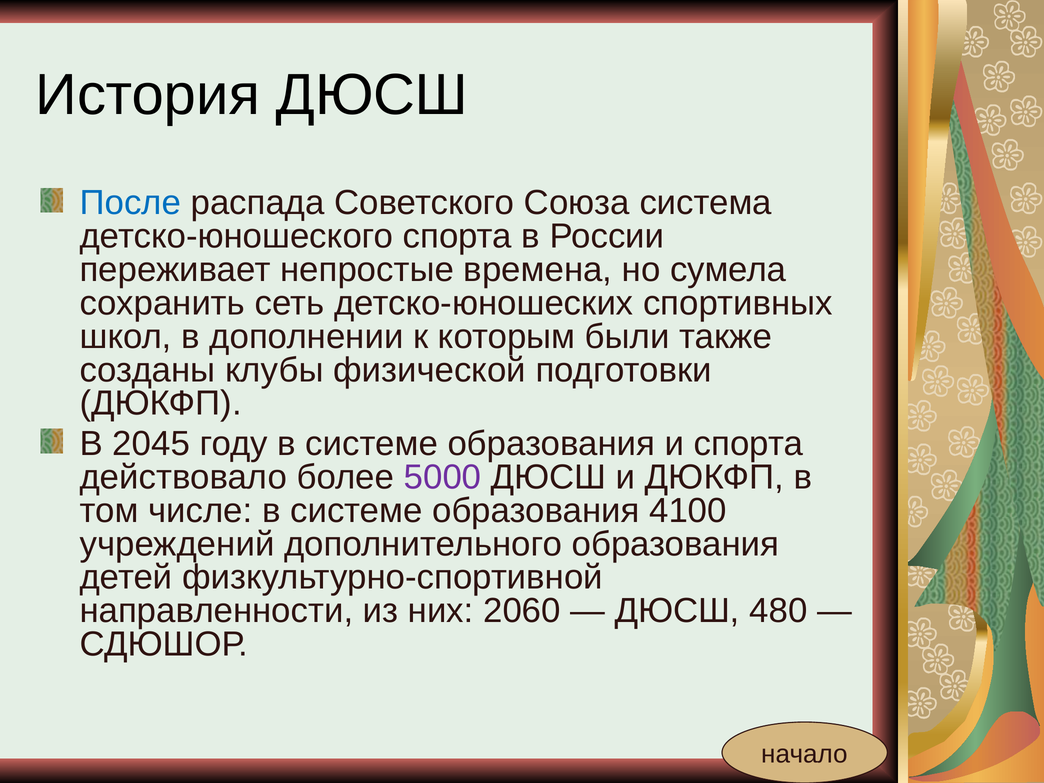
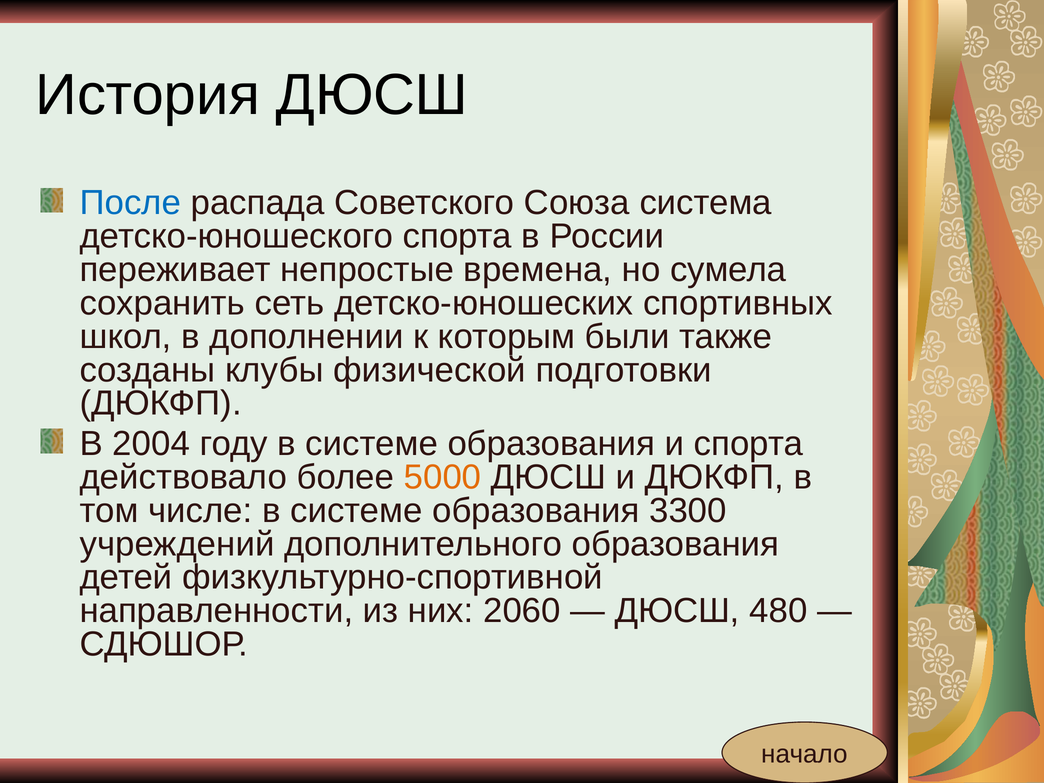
2045: 2045 -> 2004
5000 colour: purple -> orange
4100: 4100 -> 3300
